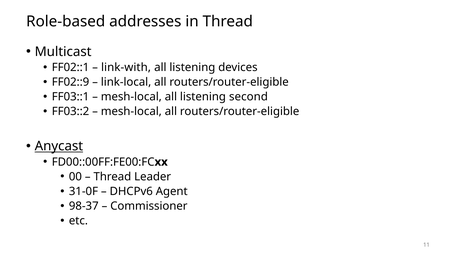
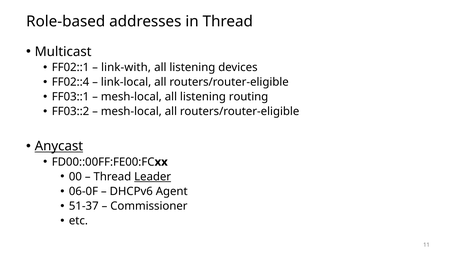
FF02::9: FF02::9 -> FF02::4
second: second -> routing
Leader underline: none -> present
31-0F: 31-0F -> 06-0F
98-37: 98-37 -> 51-37
